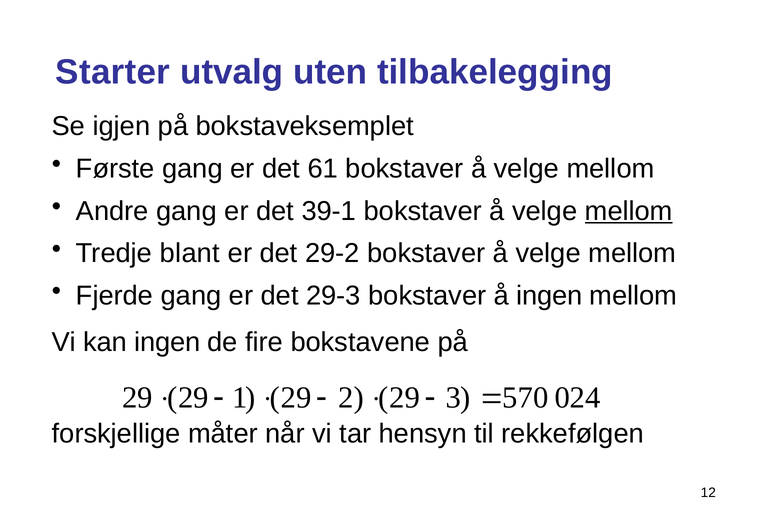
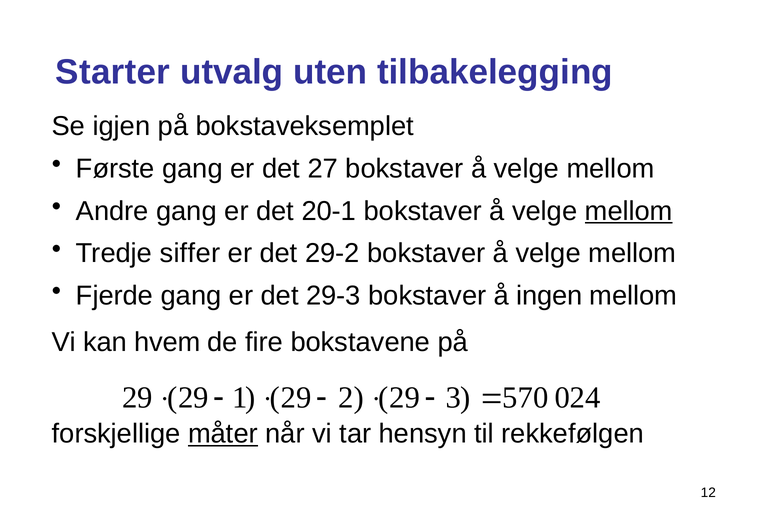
61: 61 -> 27
39-1: 39-1 -> 20-1
blant: blant -> siffer
kan ingen: ingen -> hvem
måter underline: none -> present
